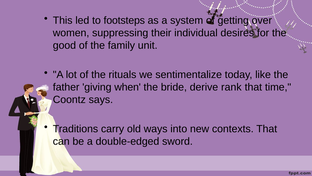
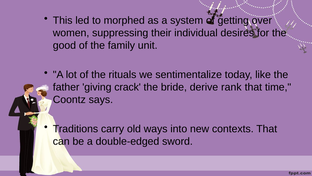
footsteps: footsteps -> morphed
when: when -> crack
